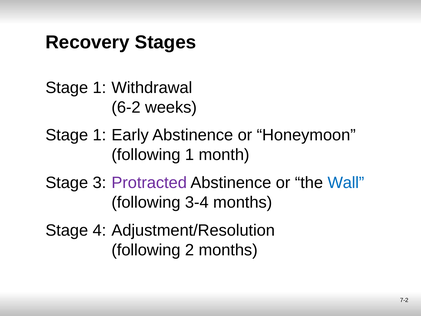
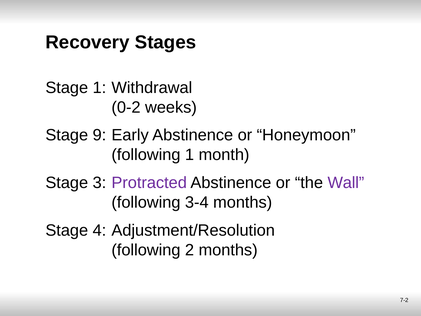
6-2: 6-2 -> 0-2
1 at (99, 135): 1 -> 9
Wall colour: blue -> purple
